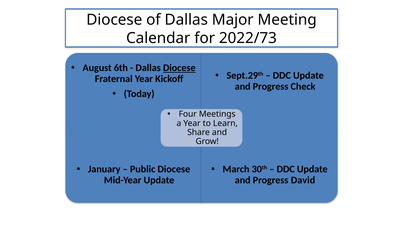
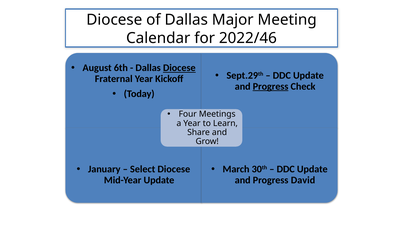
2022/73: 2022/73 -> 2022/46
Progress at (271, 86) underline: none -> present
Public: Public -> Select
